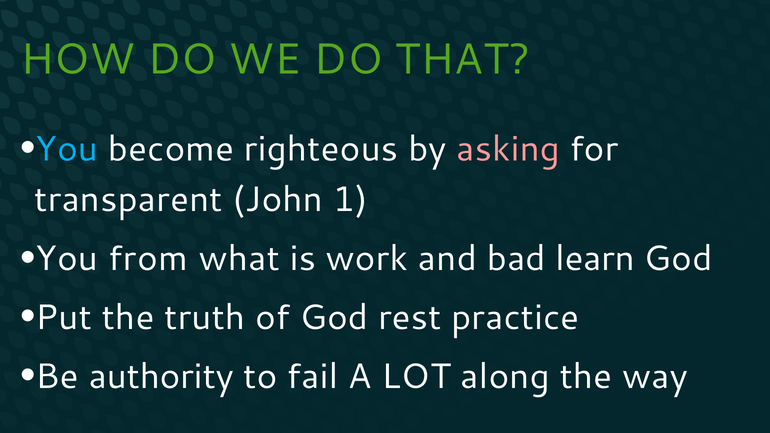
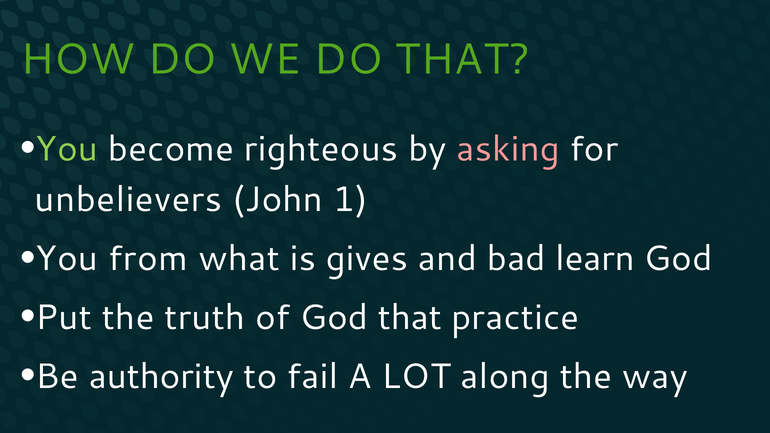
You at (67, 149) colour: light blue -> light green
transparent: transparent -> unbelievers
work: work -> gives
God rest: rest -> that
